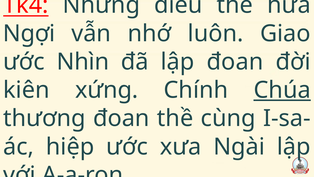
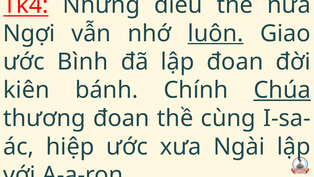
luôn underline: none -> present
Nhìn: Nhìn -> Bình
xứng: xứng -> bánh
